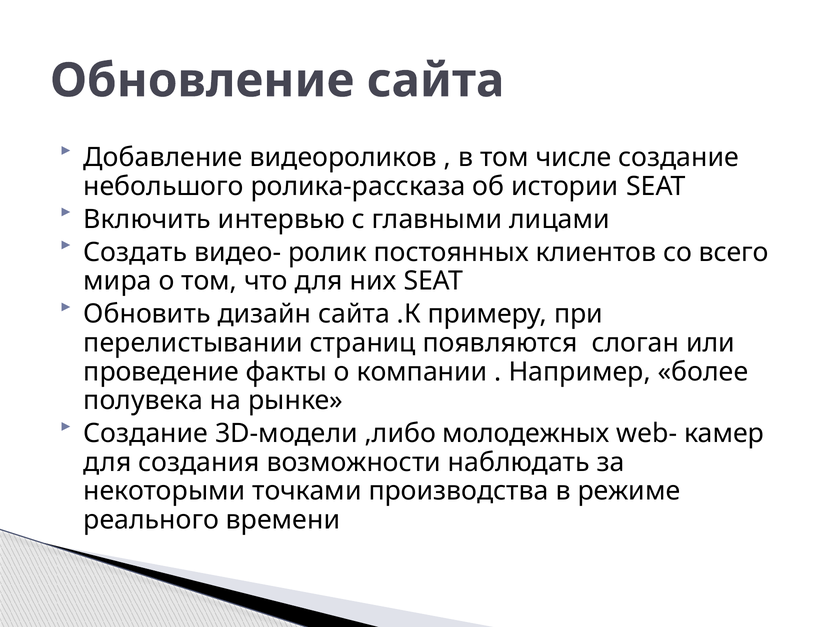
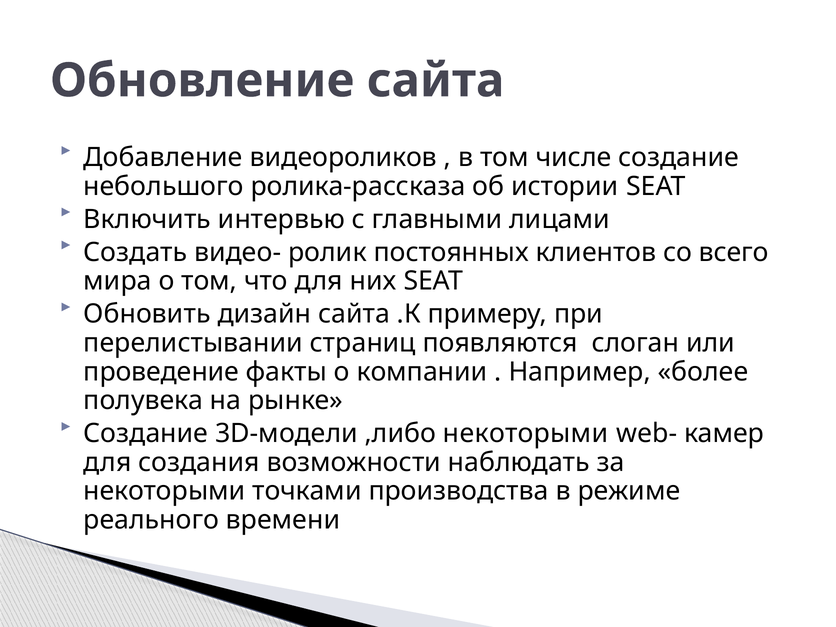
,либо молодежных: молодежных -> некоторыми
